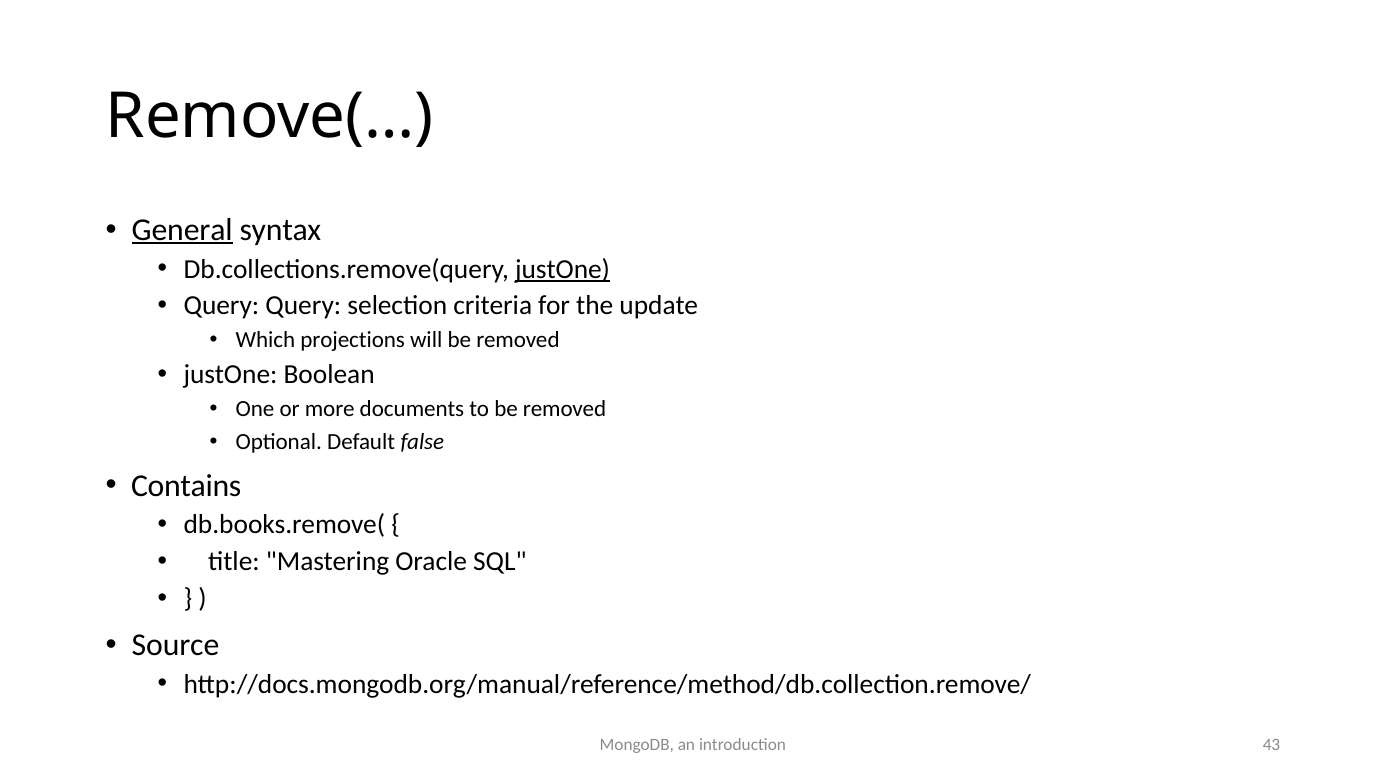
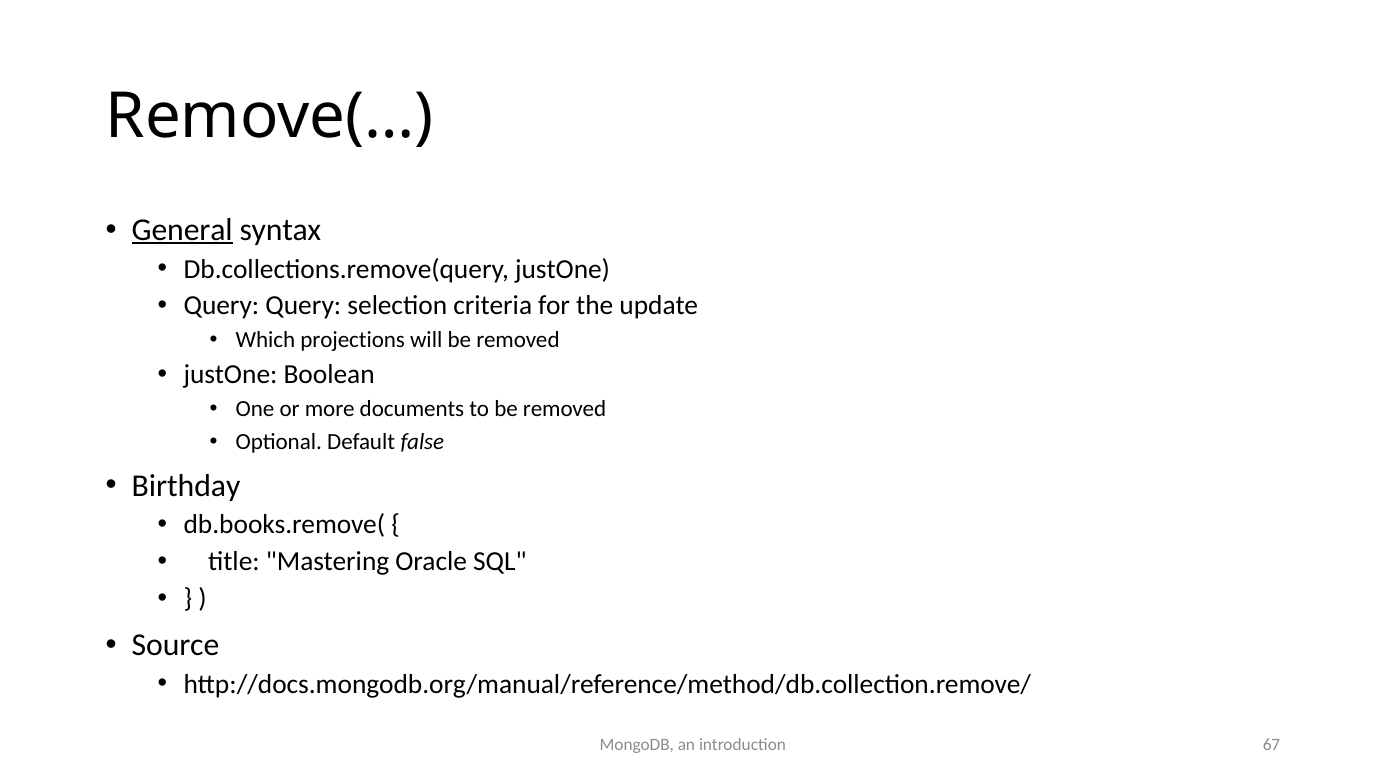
justOne at (563, 269) underline: present -> none
Contains: Contains -> Birthday
43: 43 -> 67
